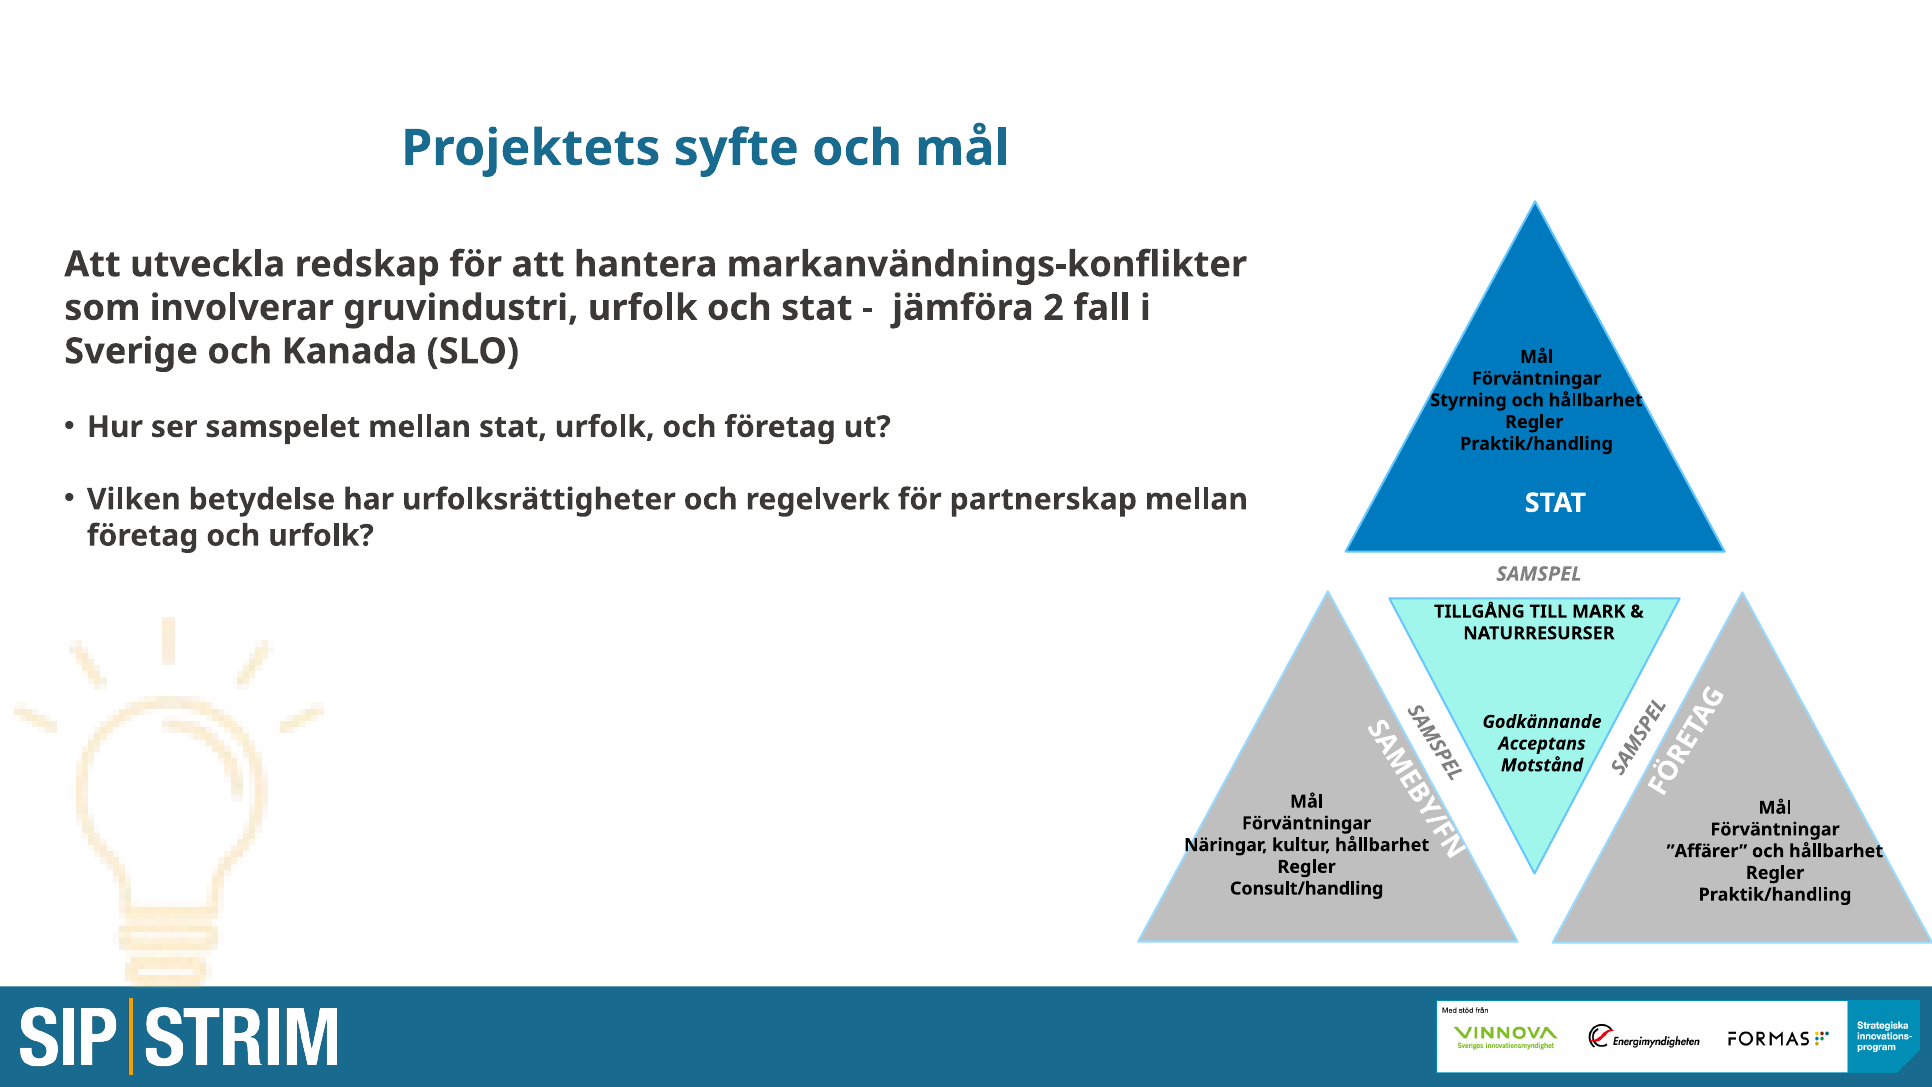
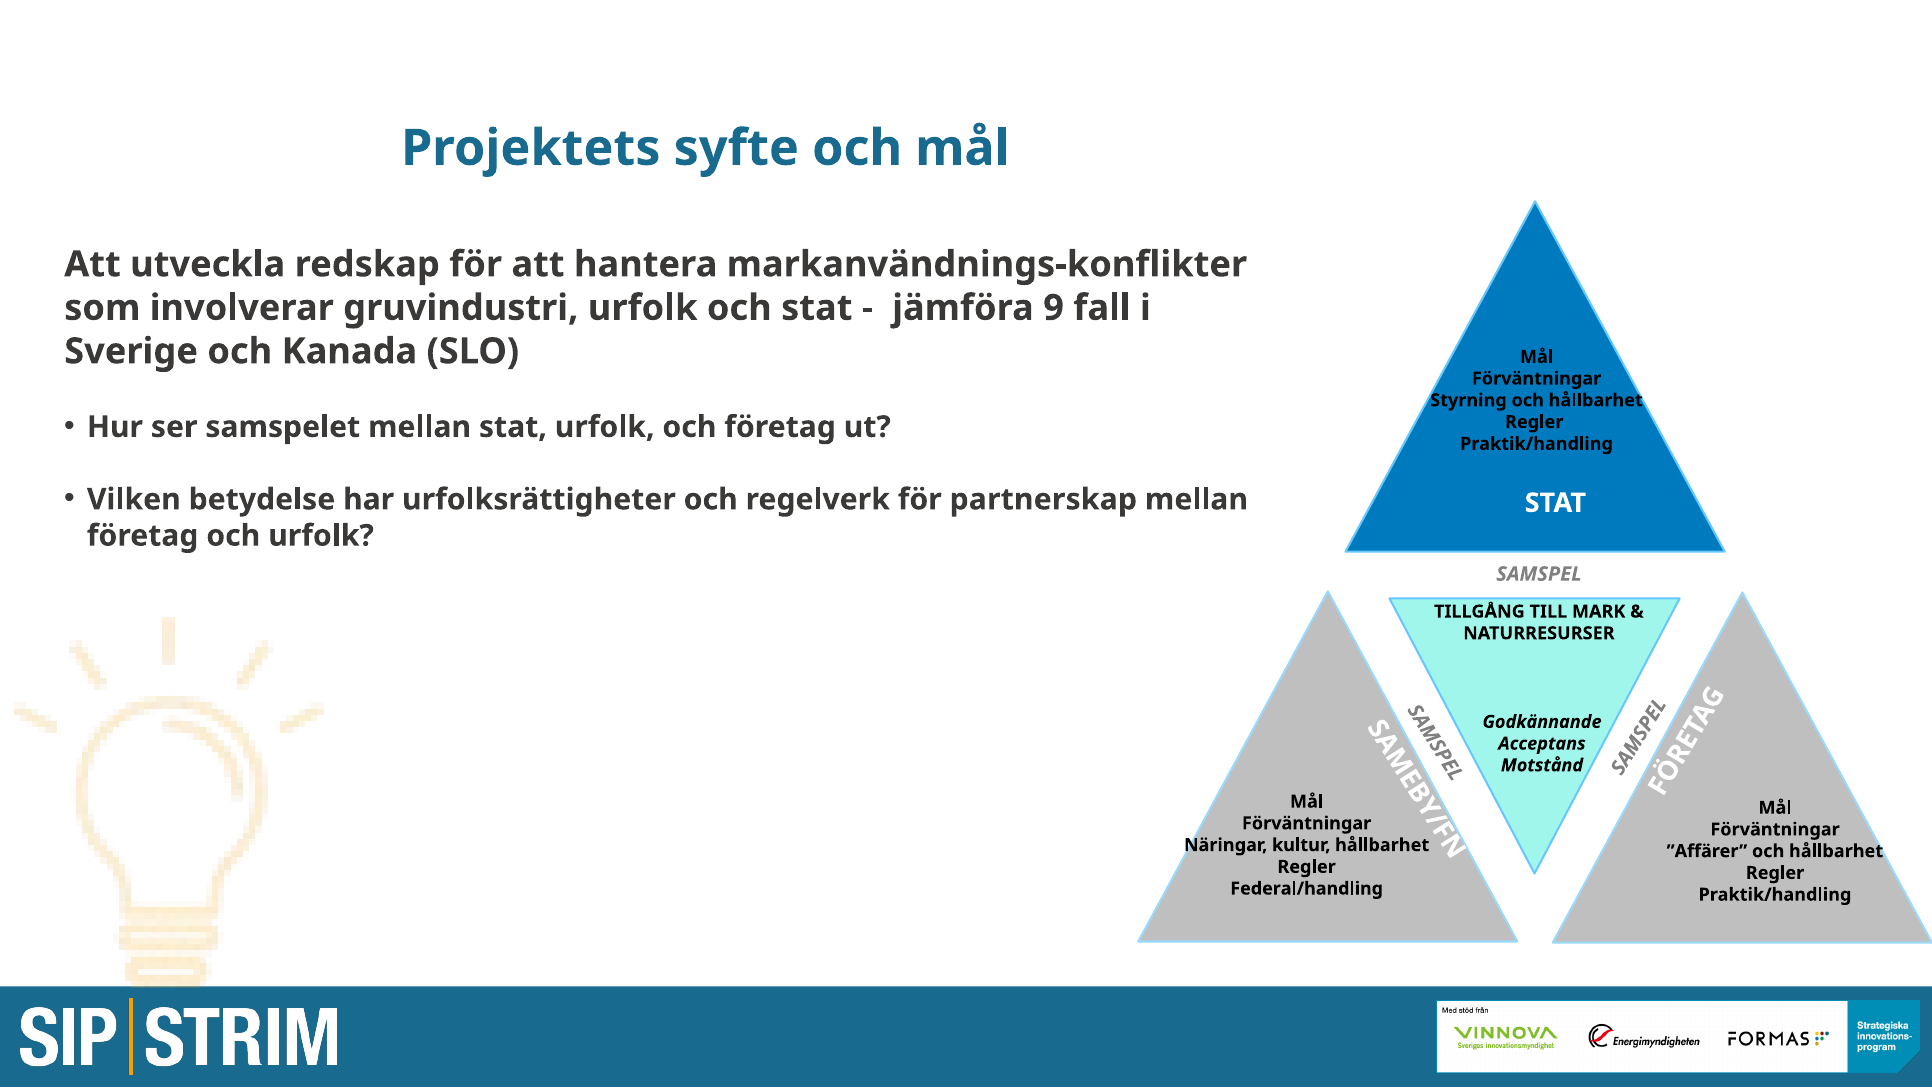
2: 2 -> 9
Consult/handling: Consult/handling -> Federal/handling
